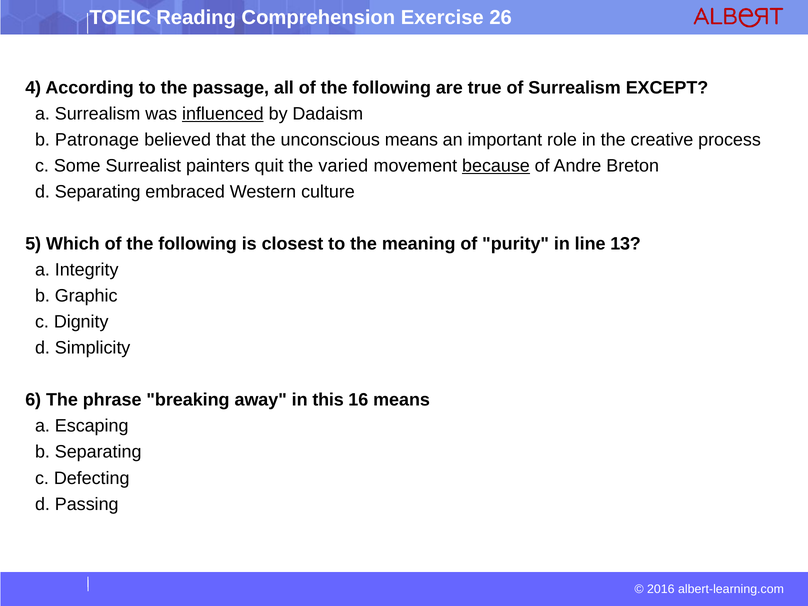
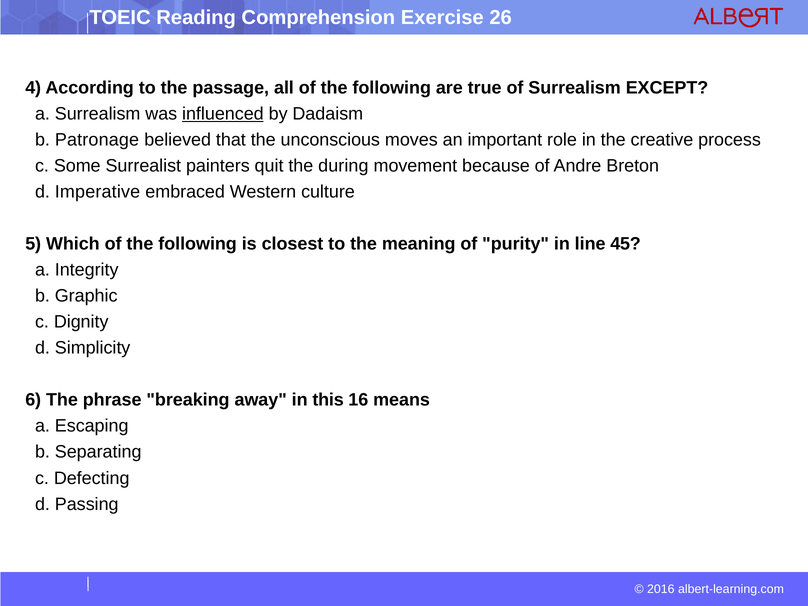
unconscious means: means -> moves
varied: varied -> during
because underline: present -> none
d Separating: Separating -> Imperative
13: 13 -> 45
